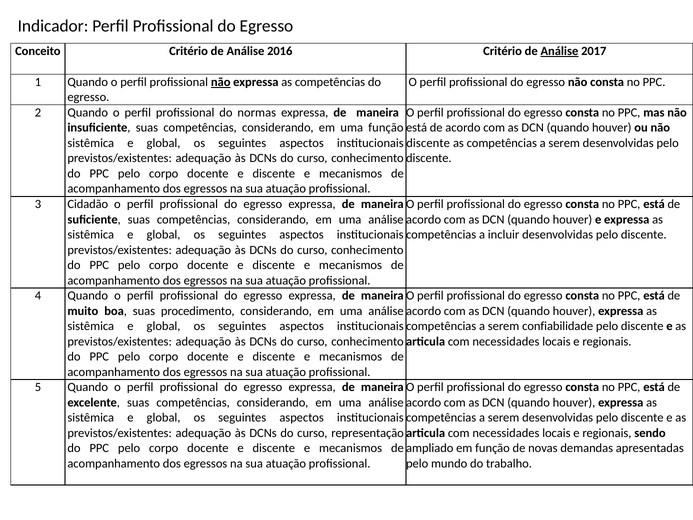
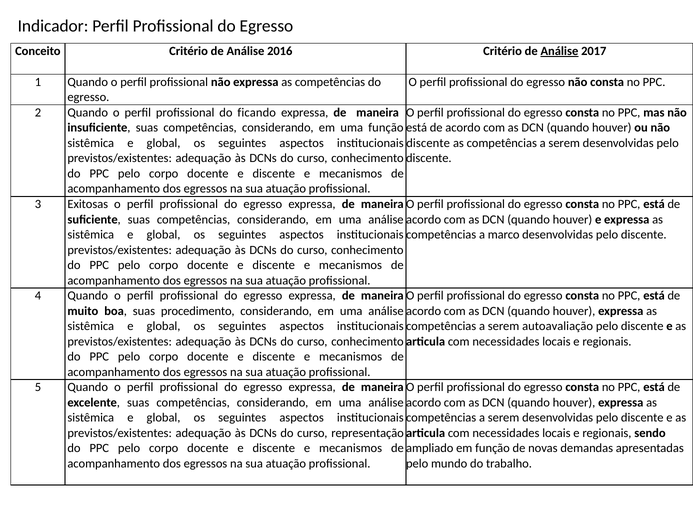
não at (221, 82) underline: present -> none
normas: normas -> ficando
Cidadão: Cidadão -> Exitosas
incluir: incluir -> marco
confiabilidade: confiabilidade -> autoavaliação
